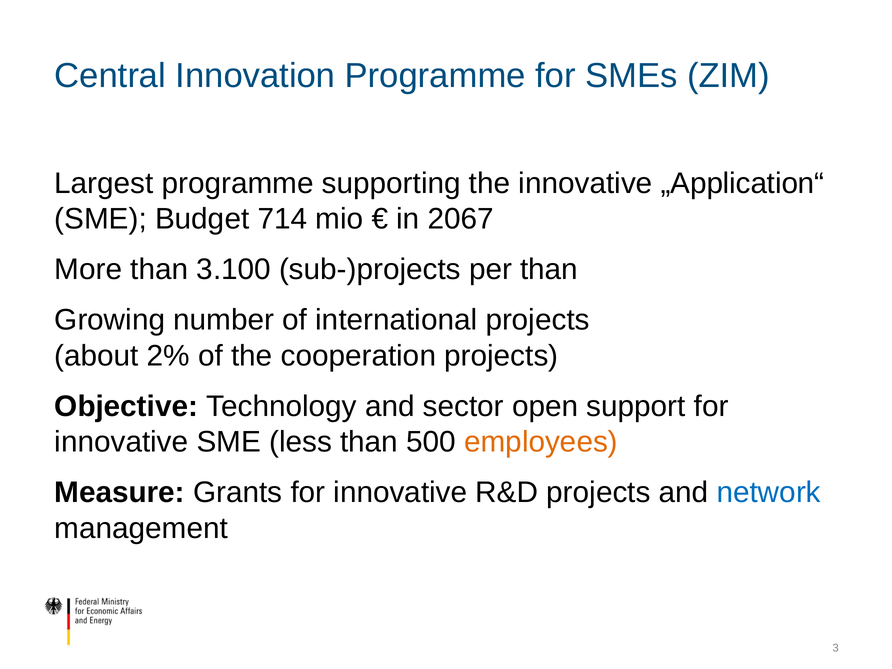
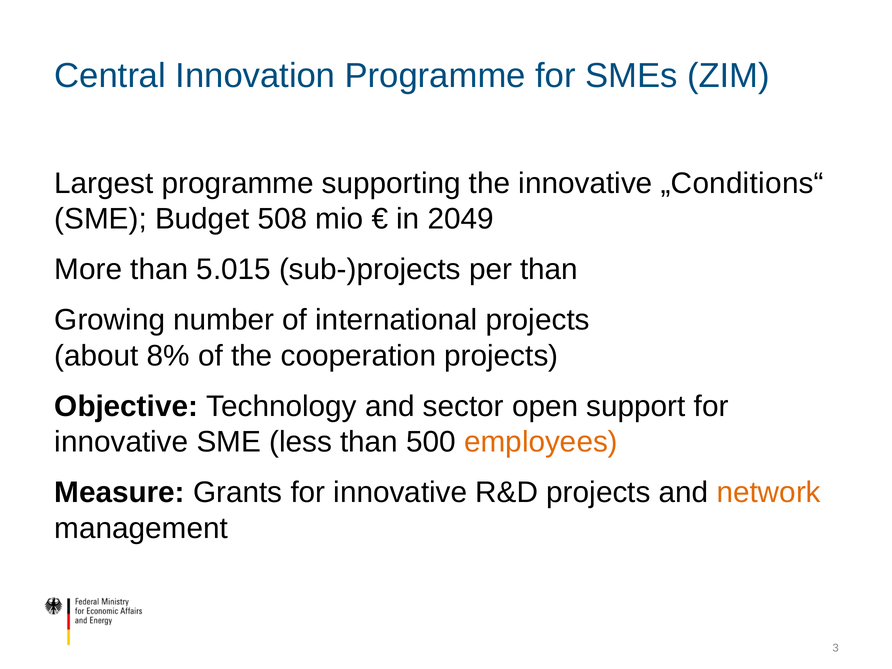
„Application“: „Application“ -> „Conditions“
714: 714 -> 508
2067: 2067 -> 2049
3.100: 3.100 -> 5.015
2%: 2% -> 8%
network colour: blue -> orange
